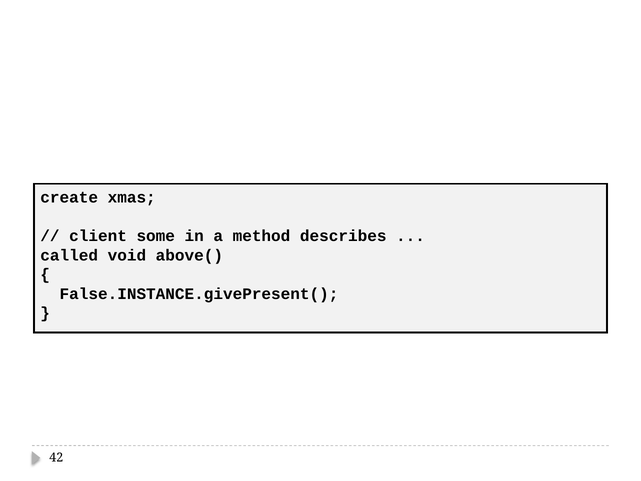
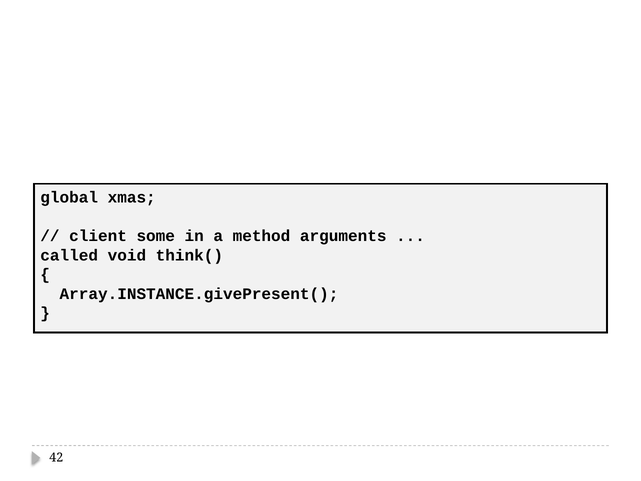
create: create -> global
describes: describes -> arguments
above(: above( -> think(
False.INSTANCE.givePresent(: False.INSTANCE.givePresent( -> Array.INSTANCE.givePresent(
